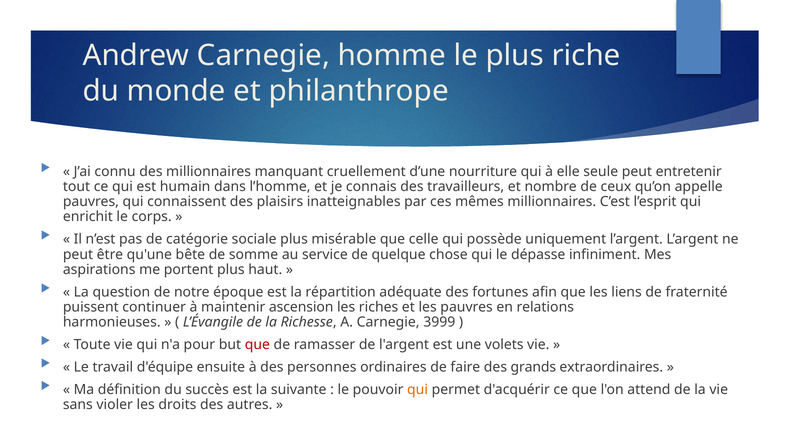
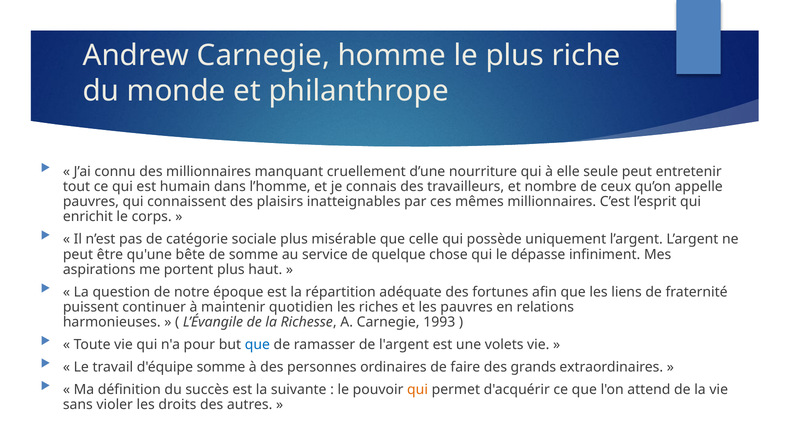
ascension: ascension -> quotidien
3999: 3999 -> 1993
que at (257, 345) colour: red -> blue
d'équipe ensuite: ensuite -> somme
